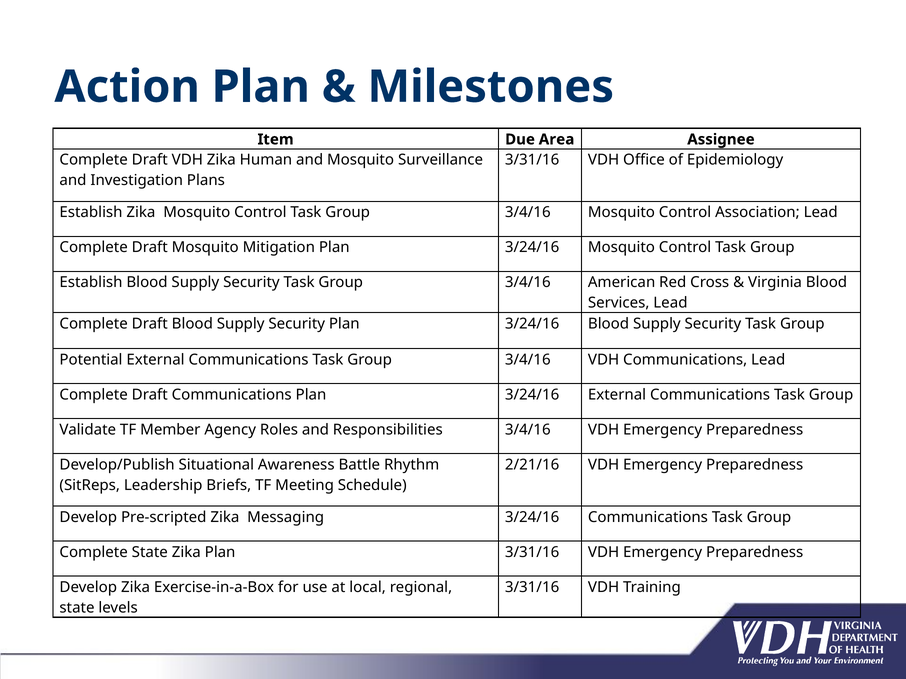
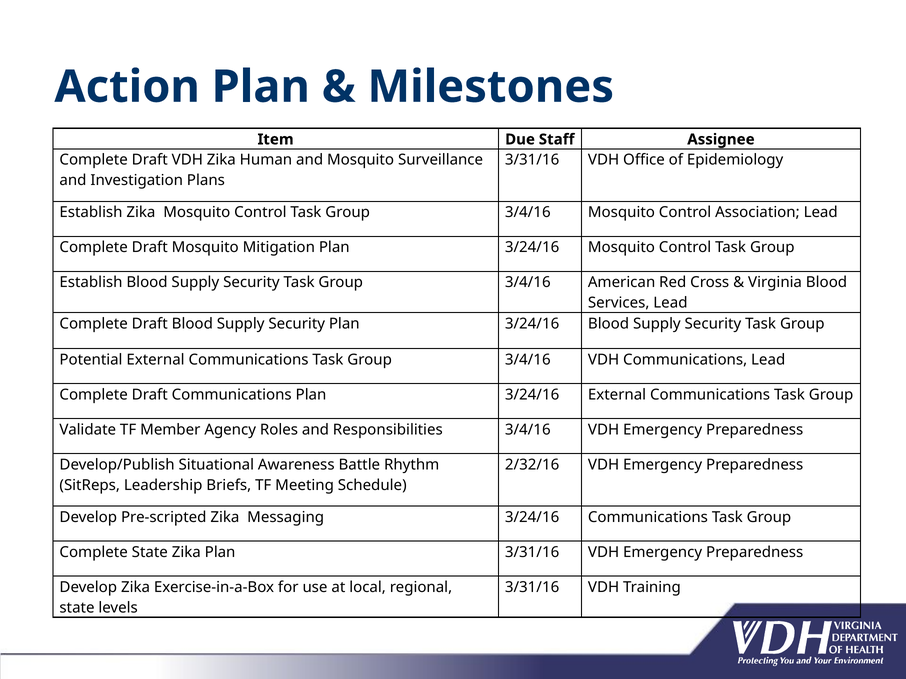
Area: Area -> Staff
2/21/16: 2/21/16 -> 2/32/16
